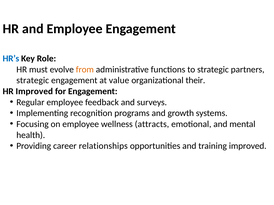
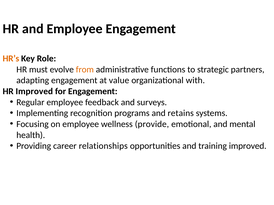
HR’s colour: blue -> orange
strategic at (33, 81): strategic -> adapting
their: their -> with
growth: growth -> retains
attracts: attracts -> provide
